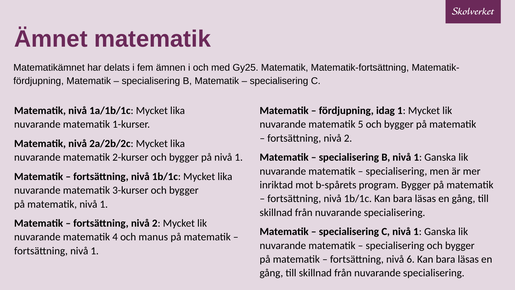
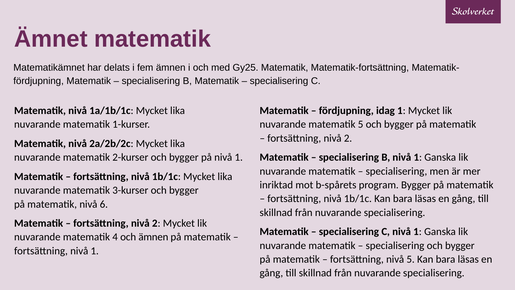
matematik nivå 1: 1 -> 6
och manus: manus -> ämnen
nivå 6: 6 -> 5
